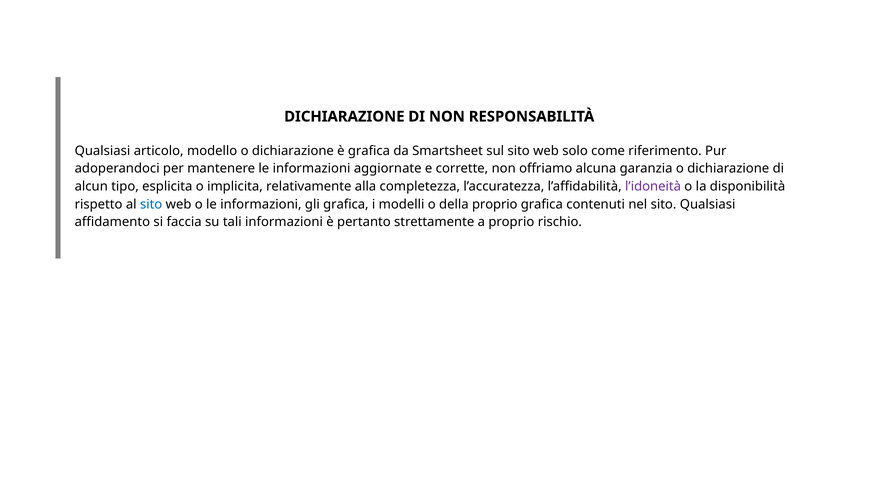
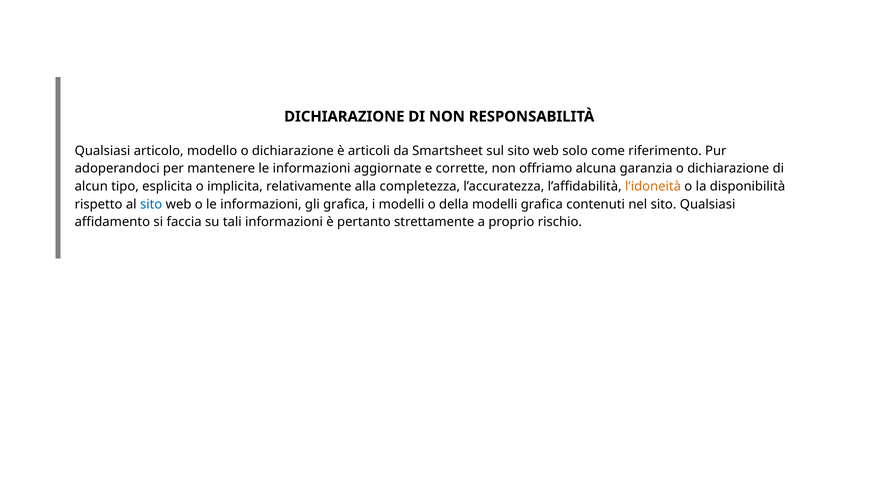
è grafica: grafica -> articoli
l’idoneità colour: purple -> orange
della proprio: proprio -> modelli
